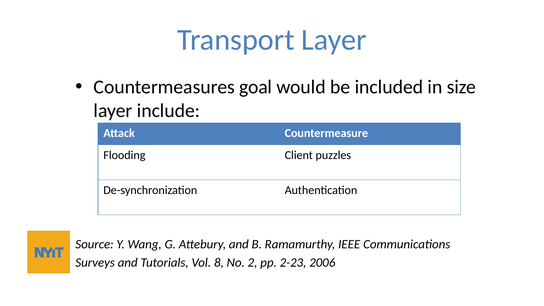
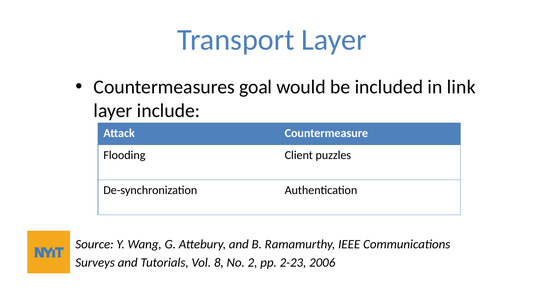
size: size -> link
